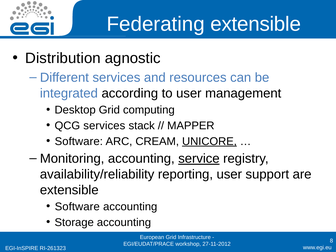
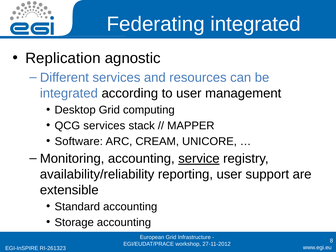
Federating extensible: extensible -> integrated
Distribution: Distribution -> Replication
UNICORE underline: present -> none
Software at (77, 207): Software -> Standard
